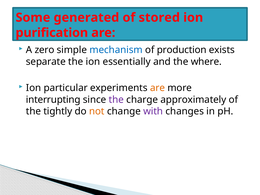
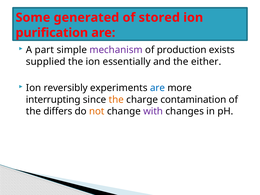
zero: zero -> part
mechanism colour: blue -> purple
separate: separate -> supplied
where: where -> either
particular: particular -> reversibly
are at (158, 88) colour: orange -> blue
the at (116, 100) colour: purple -> orange
approximately: approximately -> contamination
tightly: tightly -> differs
